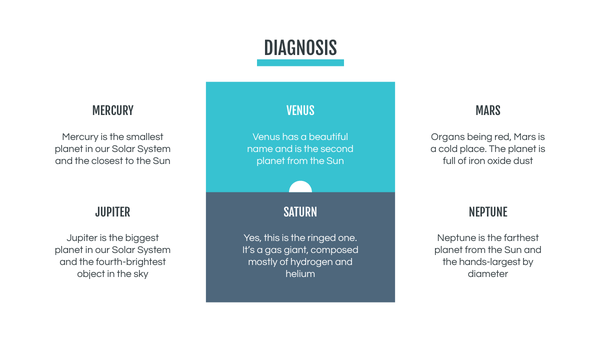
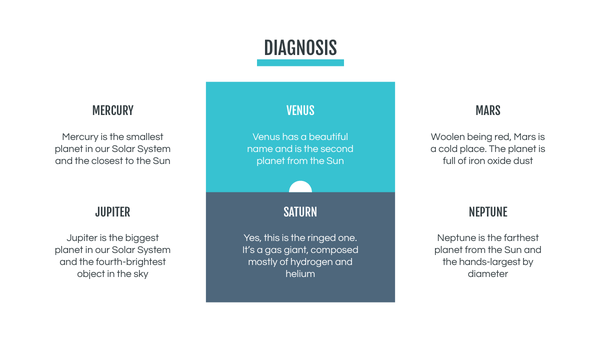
Organs: Organs -> Woolen
